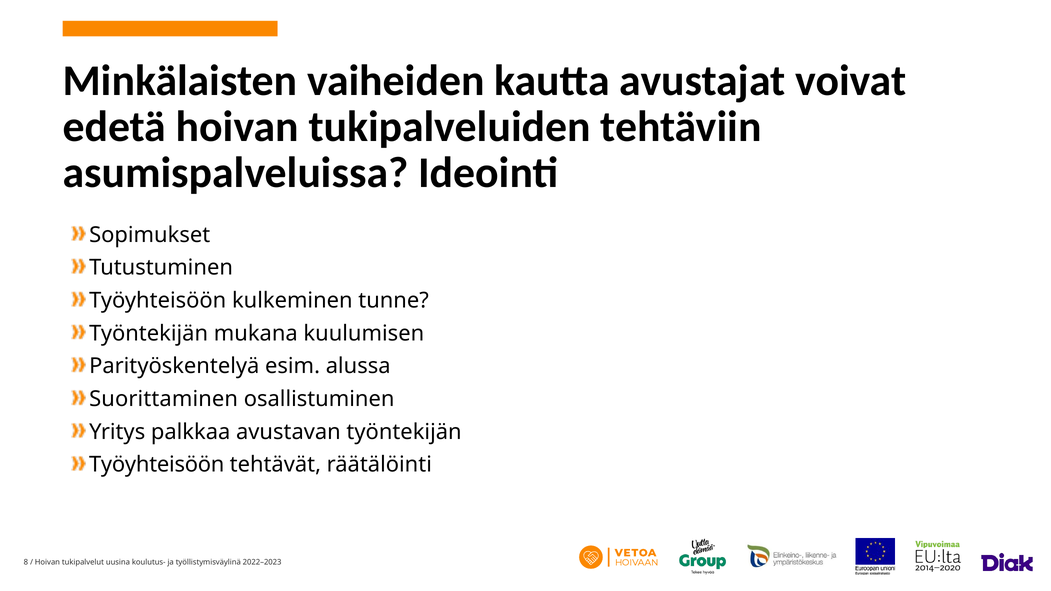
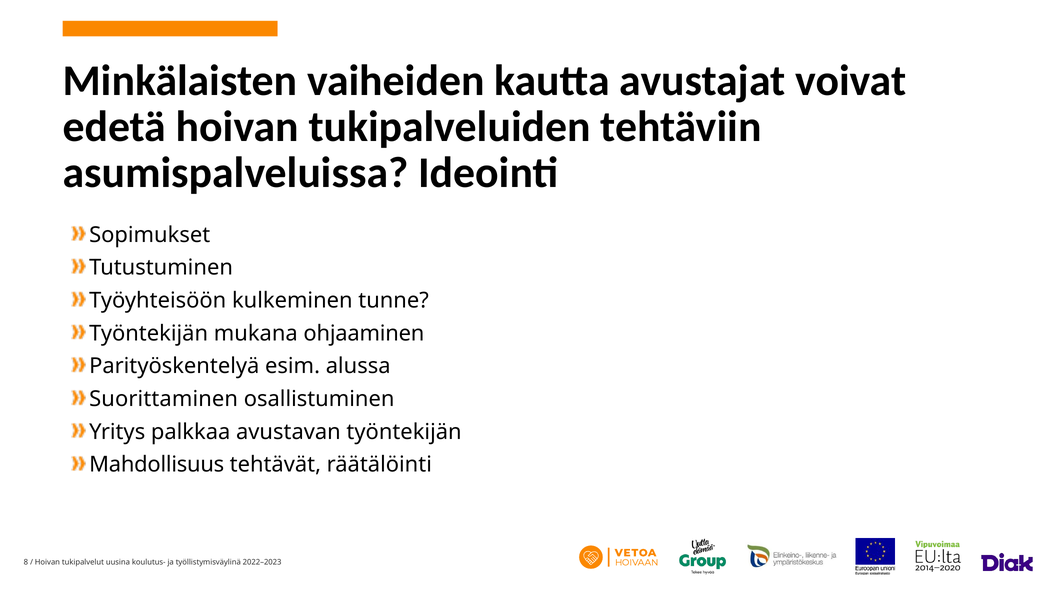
kuulumisen: kuulumisen -> ohjaaminen
Työyhteisöön at (157, 465): Työyhteisöön -> Mahdollisuus
